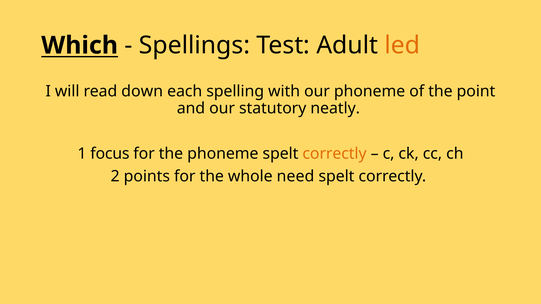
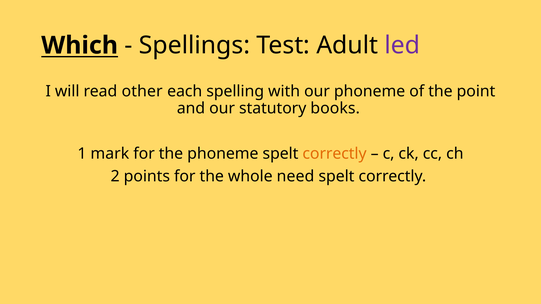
led colour: orange -> purple
down: down -> other
neatly: neatly -> books
focus: focus -> mark
